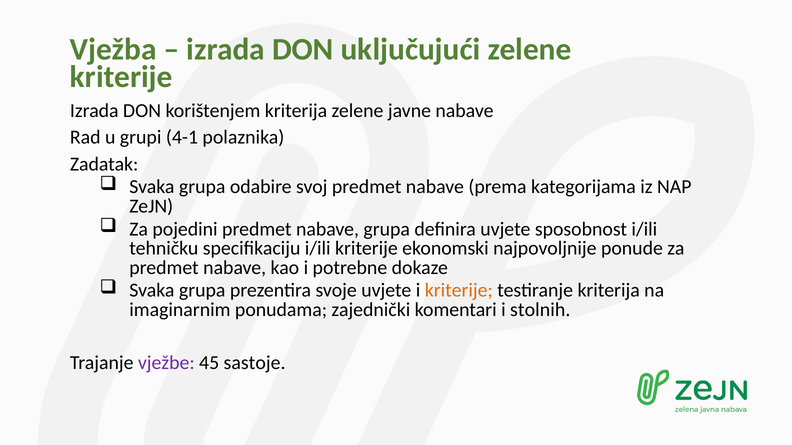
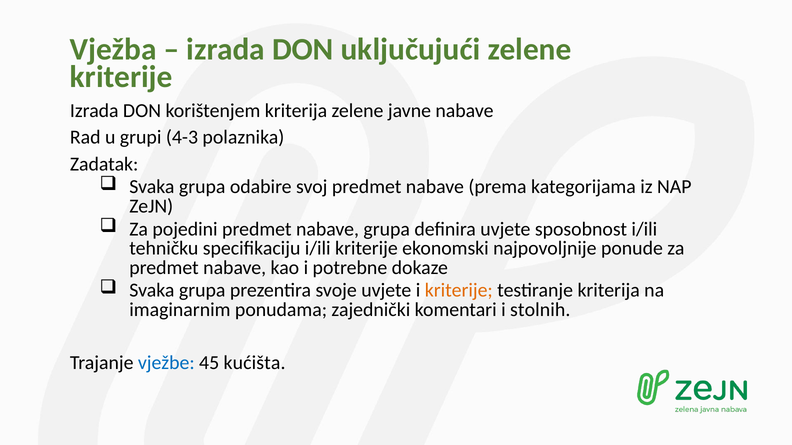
4-1: 4-1 -> 4-3
vježbe colour: purple -> blue
sastoje: sastoje -> kućišta
